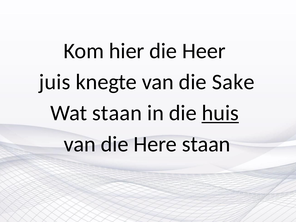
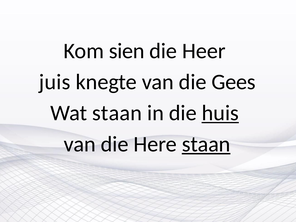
hier: hier -> sien
Sake: Sake -> Gees
staan at (206, 144) underline: none -> present
